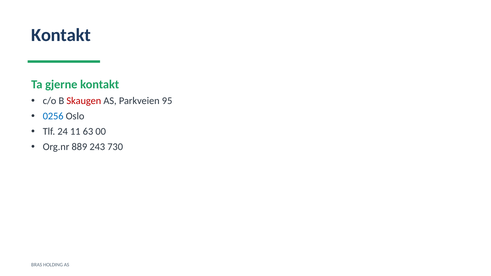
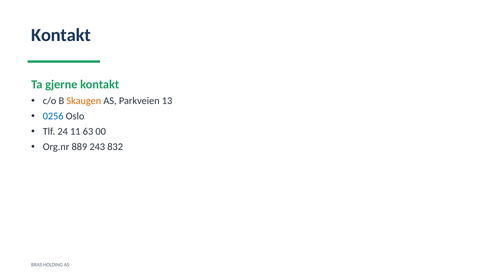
Skaugen colour: red -> orange
95: 95 -> 13
730: 730 -> 832
